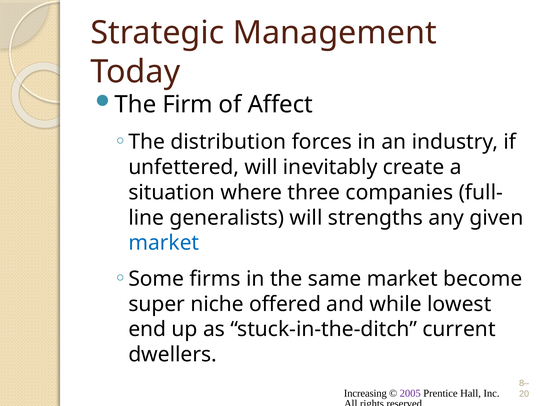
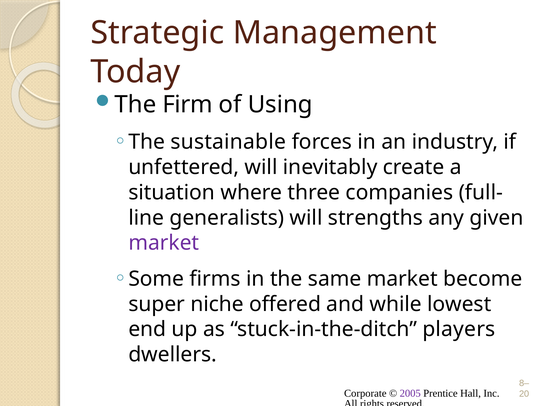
Affect: Affect -> Using
distribution: distribution -> sustainable
market at (164, 243) colour: blue -> purple
current: current -> players
Increasing: Increasing -> Corporate
